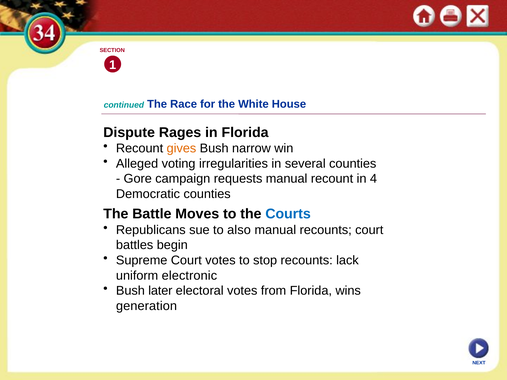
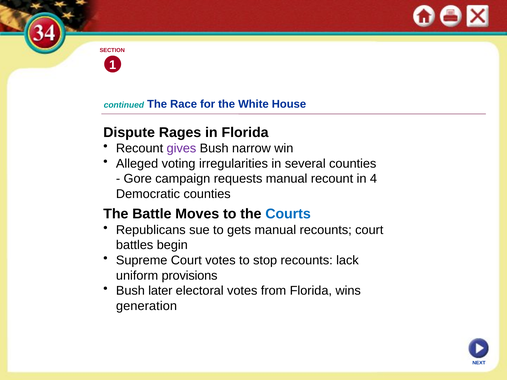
gives colour: orange -> purple
also: also -> gets
electronic: electronic -> provisions
